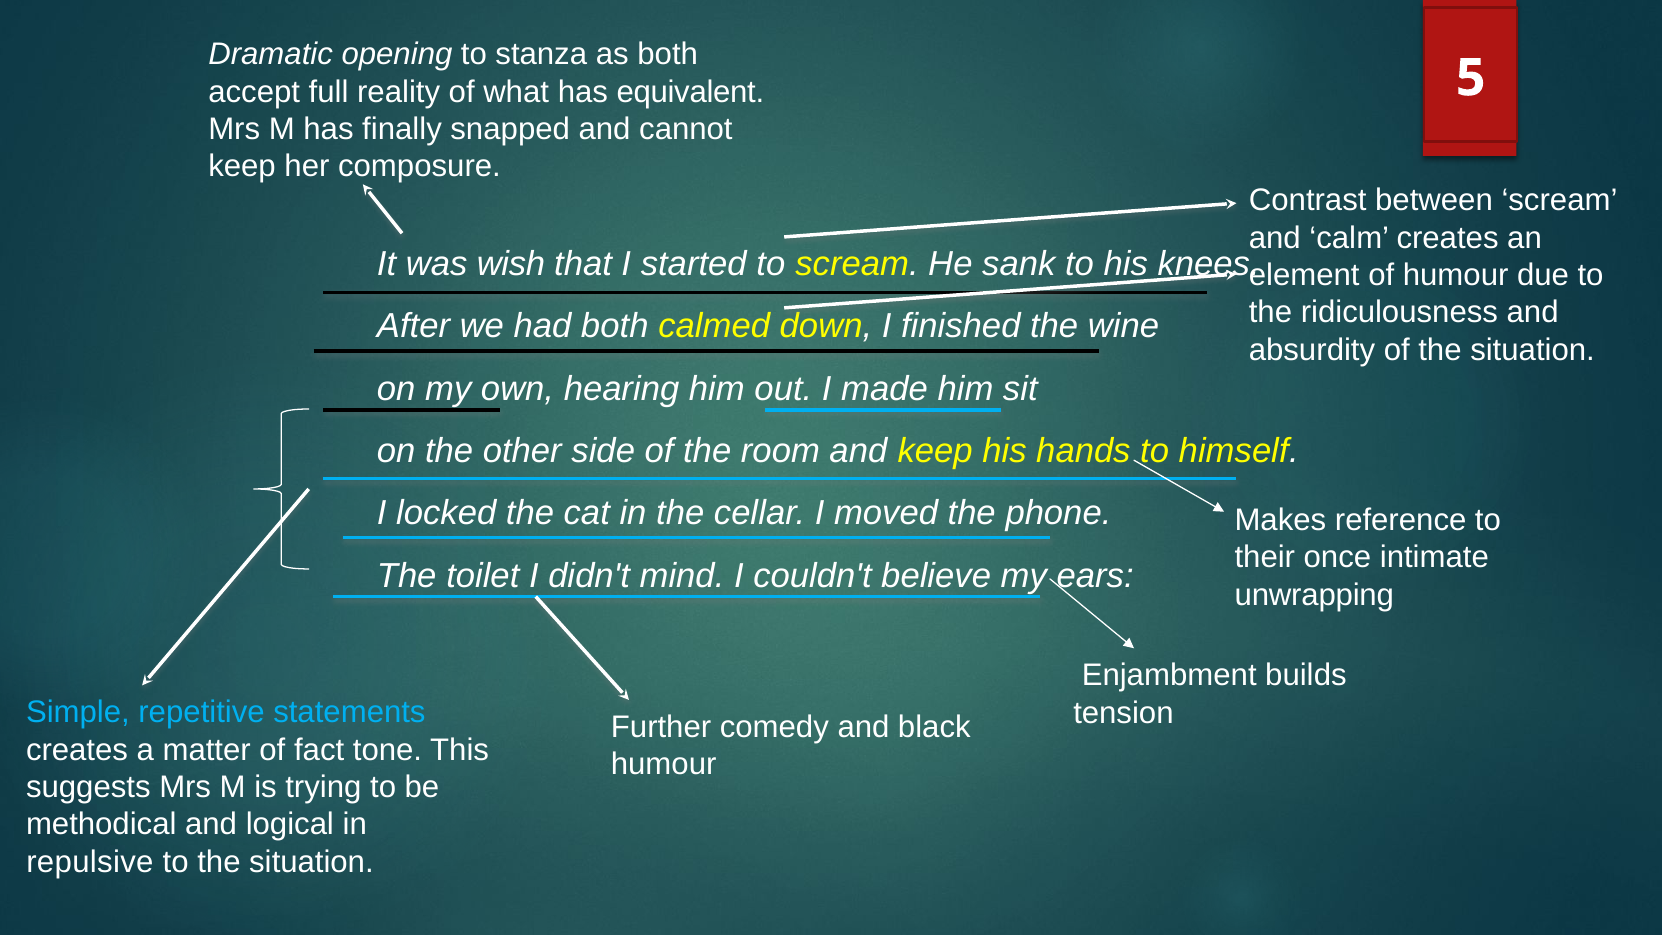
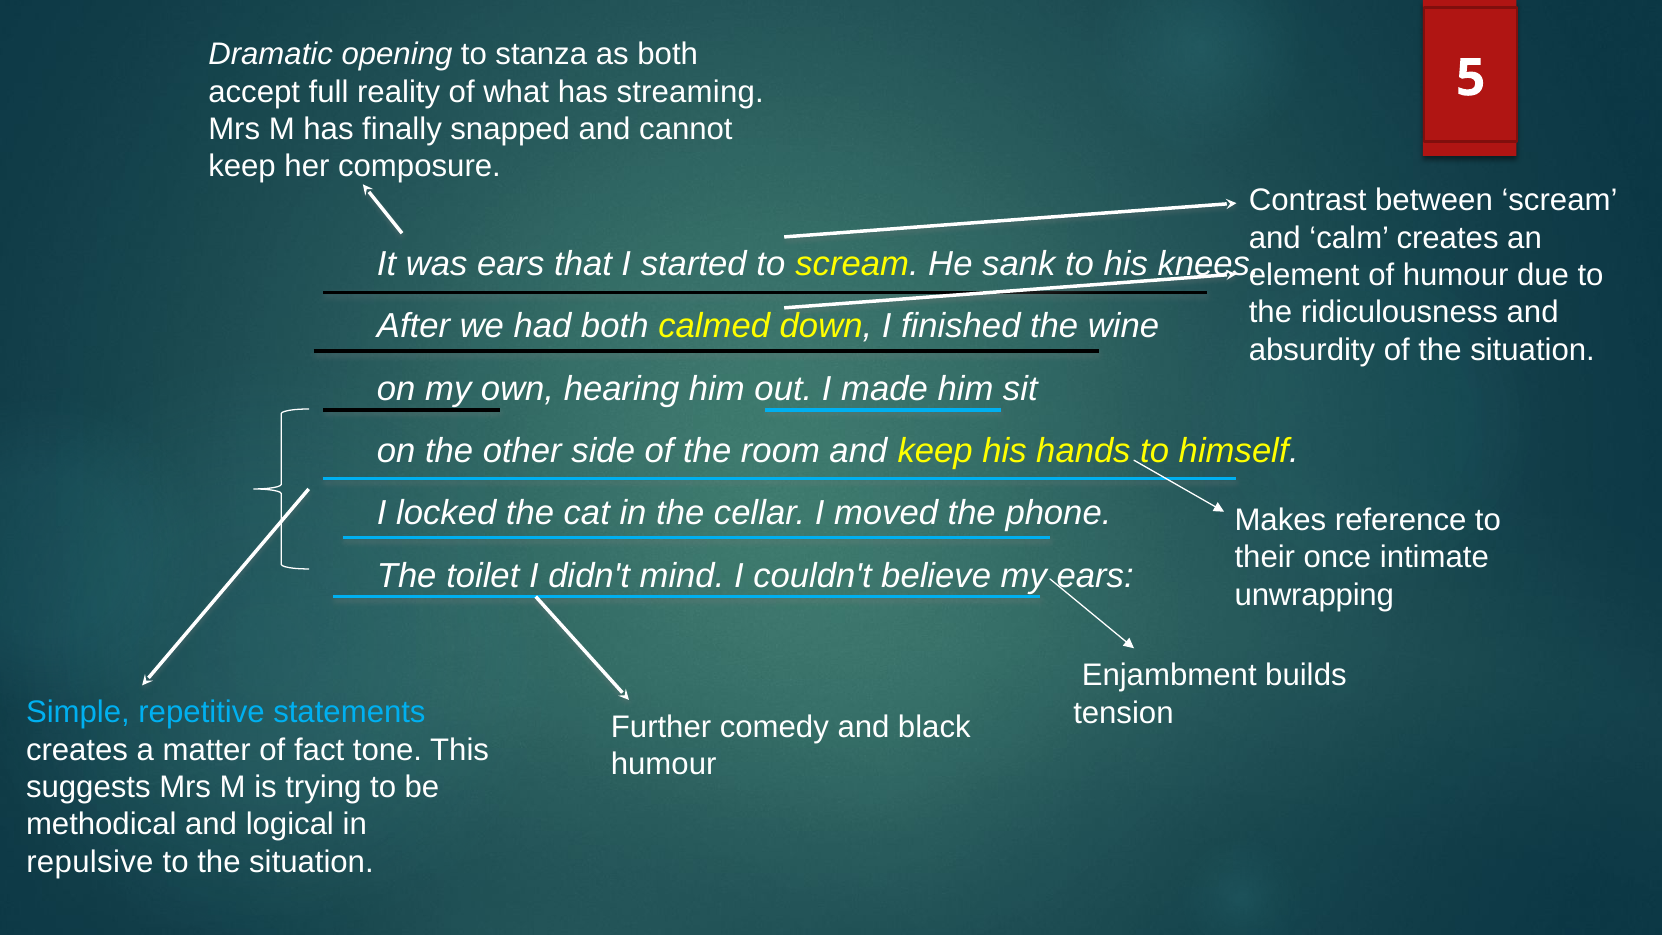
equivalent: equivalent -> streaming
was wish: wish -> ears
